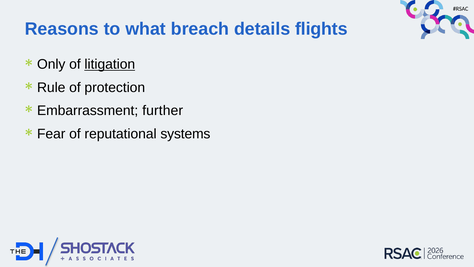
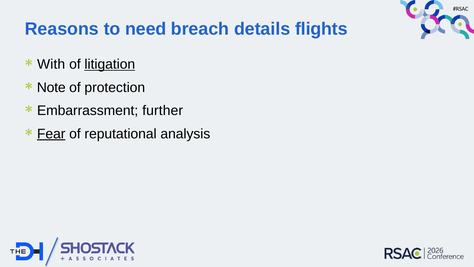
what: what -> need
Only: Only -> With
Rule: Rule -> Note
Fear underline: none -> present
systems: systems -> analysis
